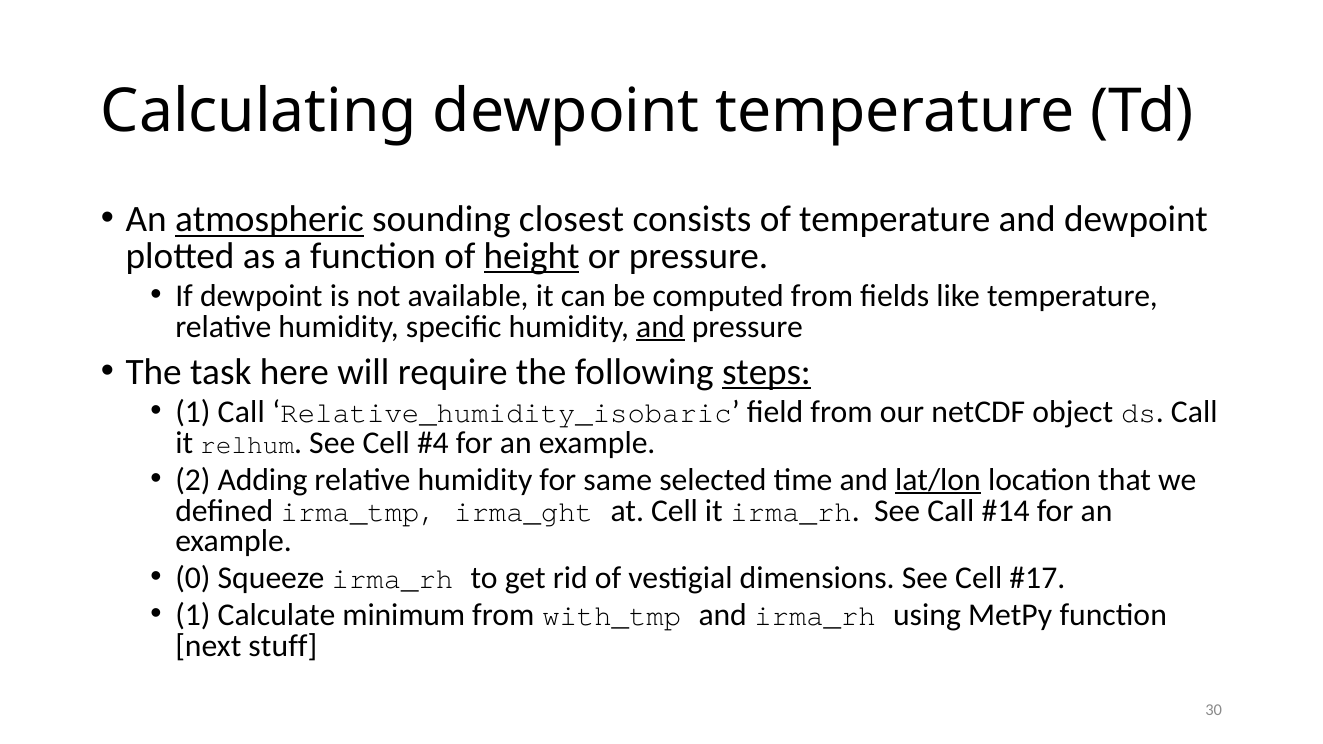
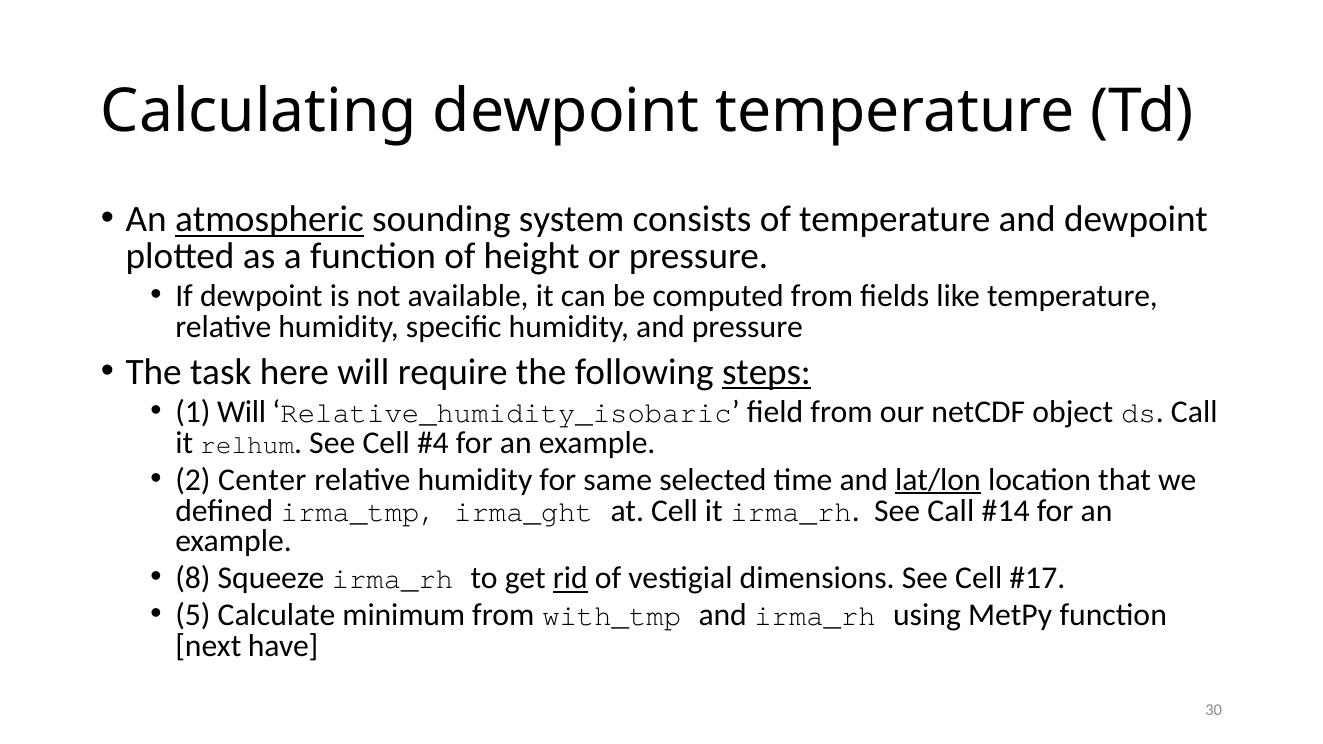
closest: closest -> system
height underline: present -> none
and at (660, 327) underline: present -> none
1 Call: Call -> Will
Adding: Adding -> Center
0: 0 -> 8
rid underline: none -> present
1 at (193, 615): 1 -> 5
stuff: stuff -> have
